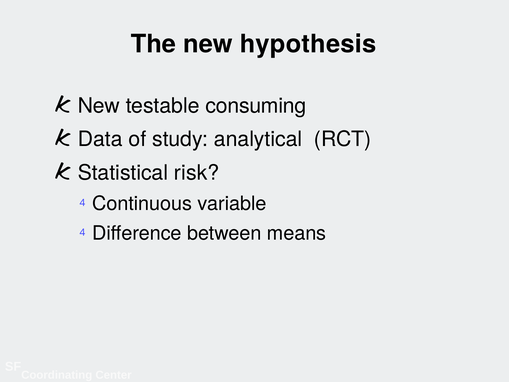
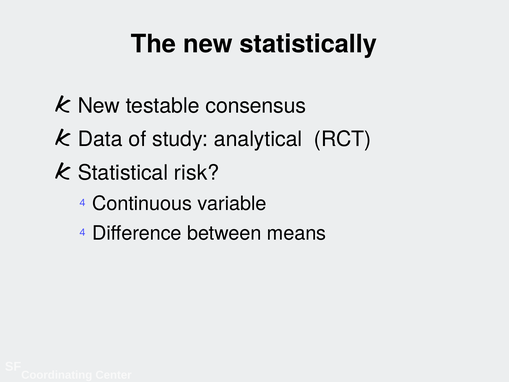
hypothesis: hypothesis -> statistically
consuming: consuming -> consensus
